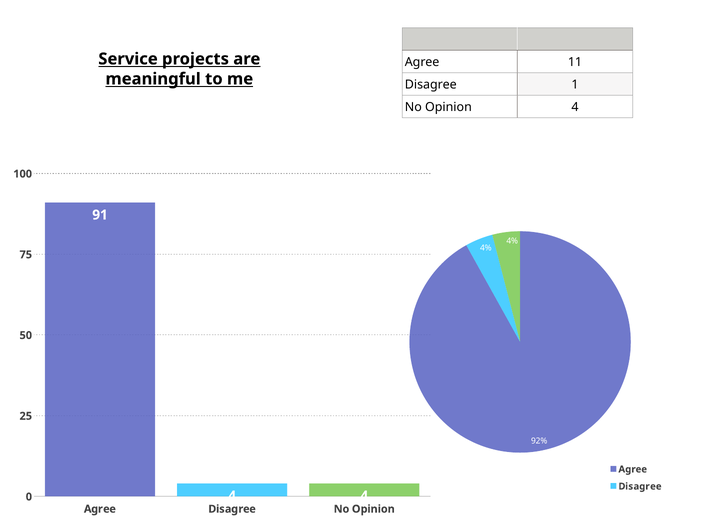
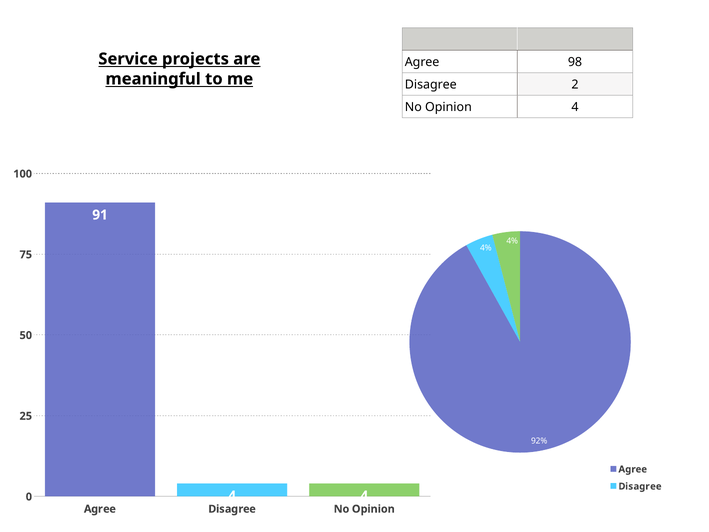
11: 11 -> 98
1: 1 -> 2
